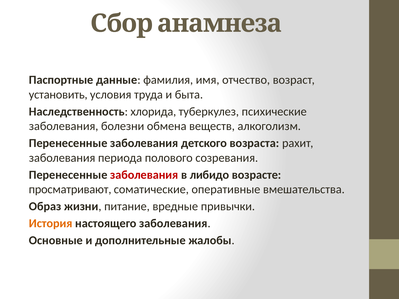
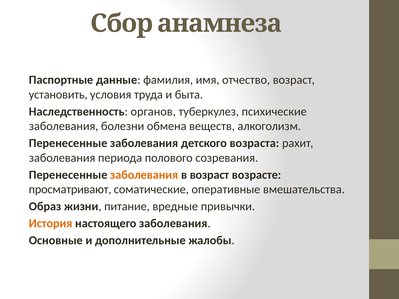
хлорида: хлорида -> органов
заболевания at (144, 175) colour: red -> orange
в либидо: либидо -> возраст
